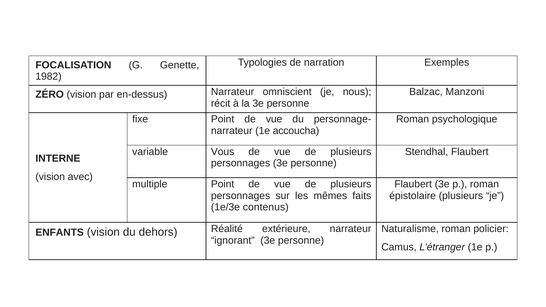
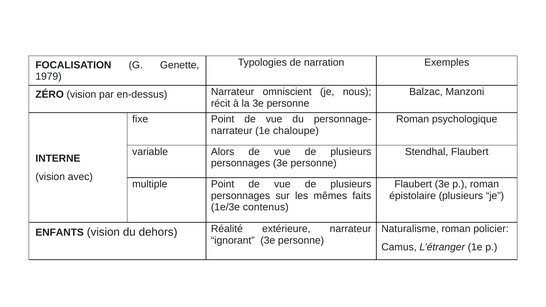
1982: 1982 -> 1979
accoucha: accoucha -> chaloupe
Vous: Vous -> Alors
